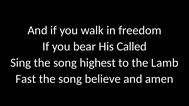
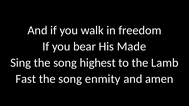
Called: Called -> Made
believe: believe -> enmity
